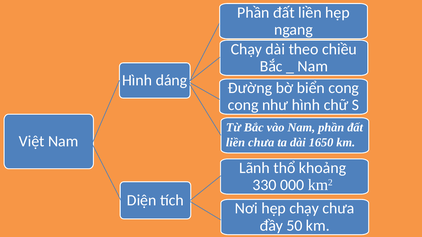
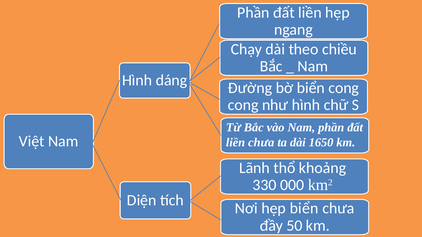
hẹp chạy: chạy -> biển
